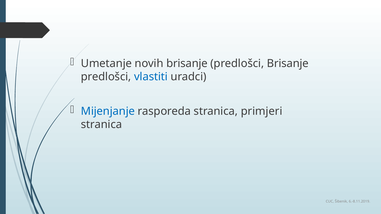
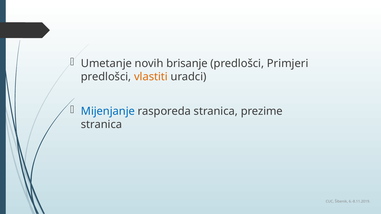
predlošci Brisanje: Brisanje -> Primjeri
vlastiti colour: blue -> orange
primjeri: primjeri -> prezime
